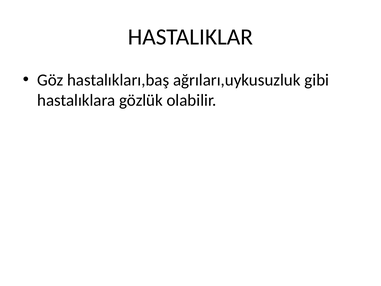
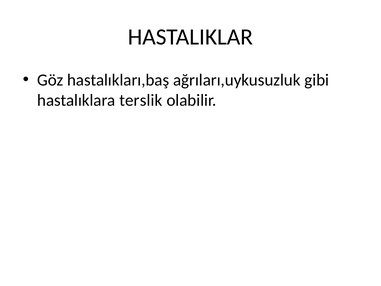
gözlük: gözlük -> terslik
